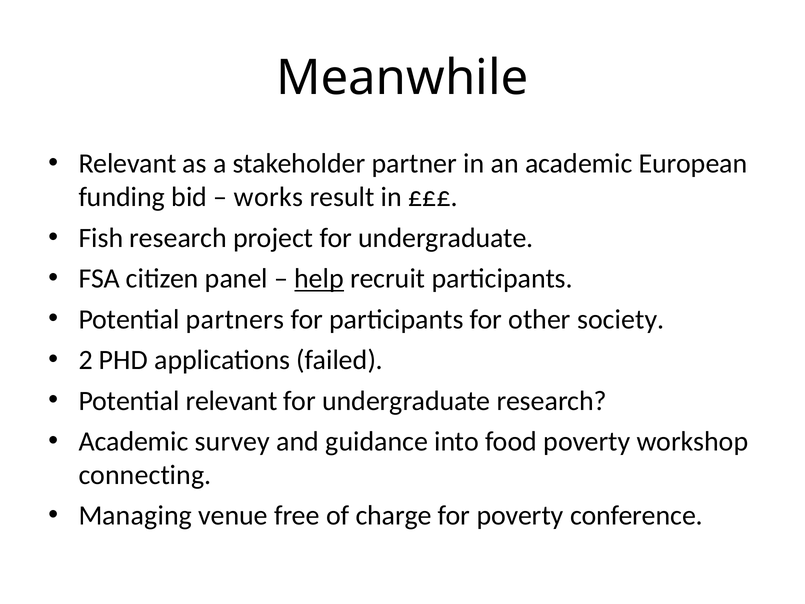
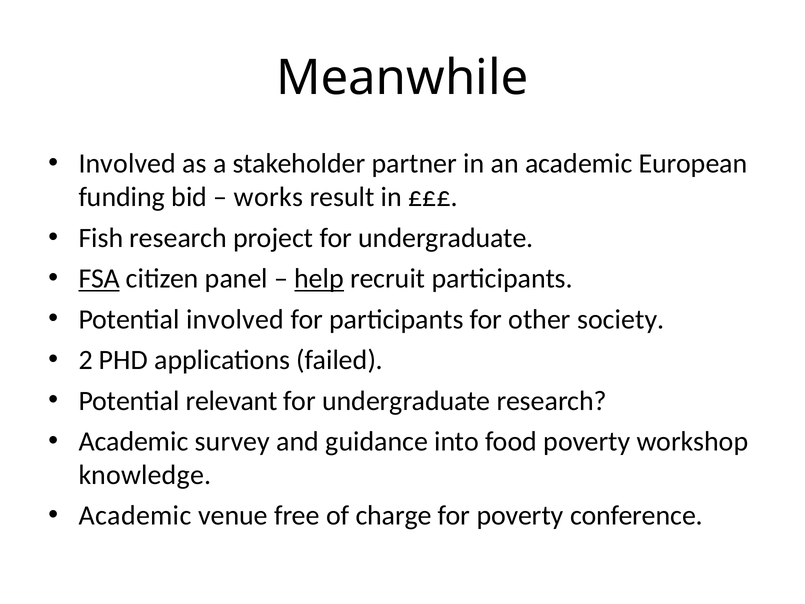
Relevant at (127, 164): Relevant -> Involved
FSA underline: none -> present
Potential partners: partners -> involved
connecting: connecting -> knowledge
Managing at (135, 516): Managing -> Academic
